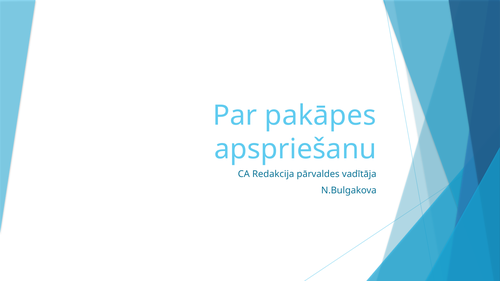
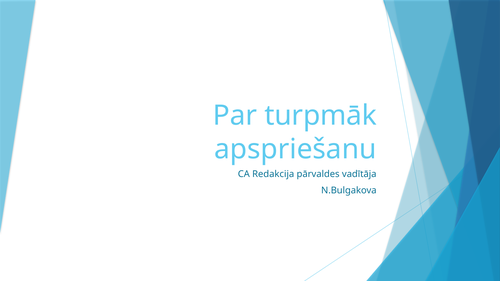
pakāpes: pakāpes -> turpmāk
